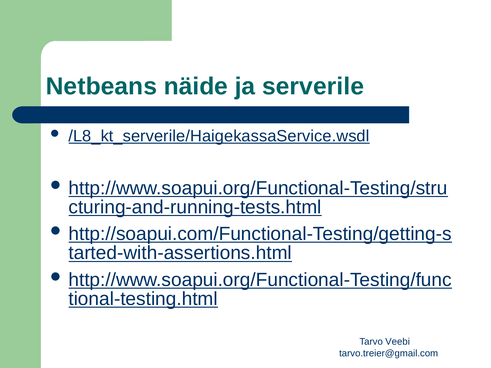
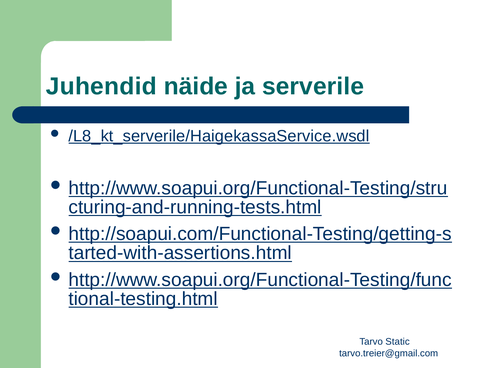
Netbeans: Netbeans -> Juhendid
Veebi: Veebi -> Static
